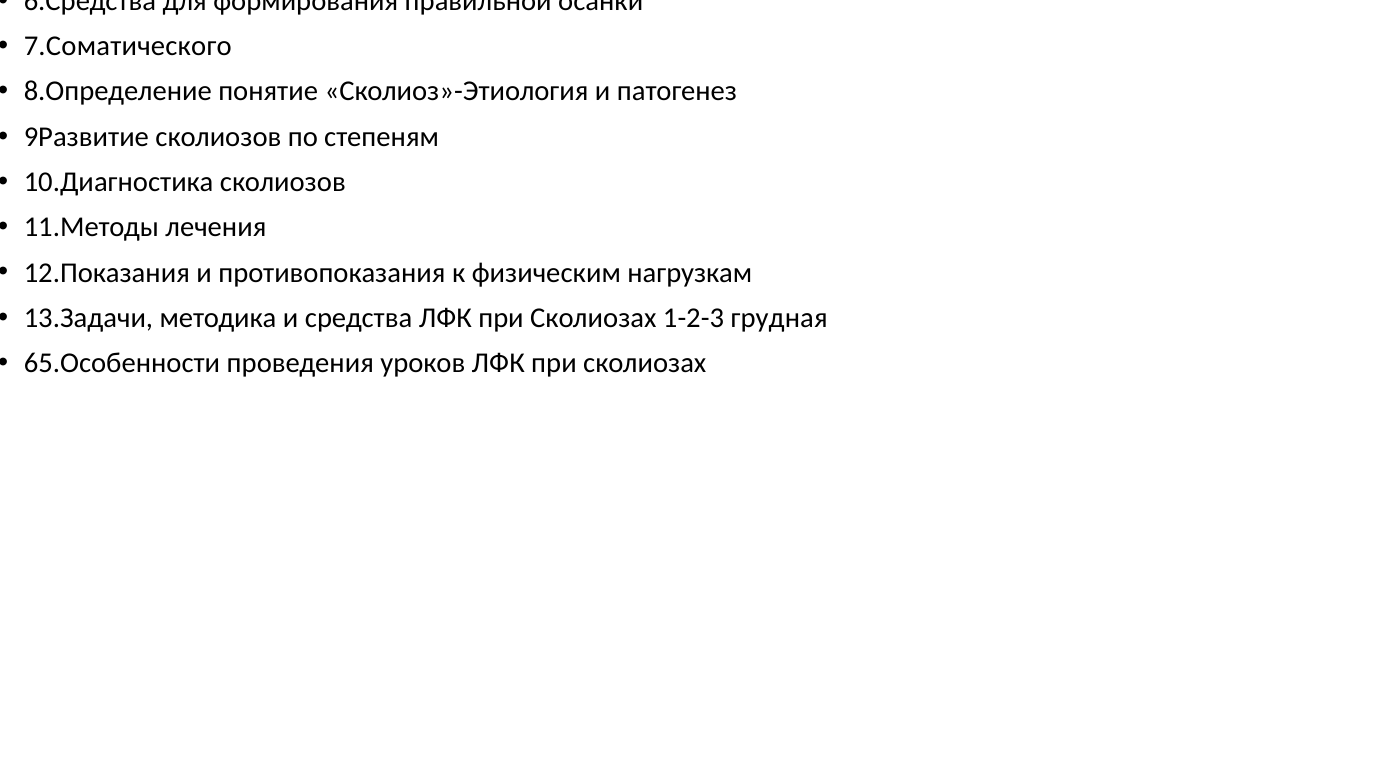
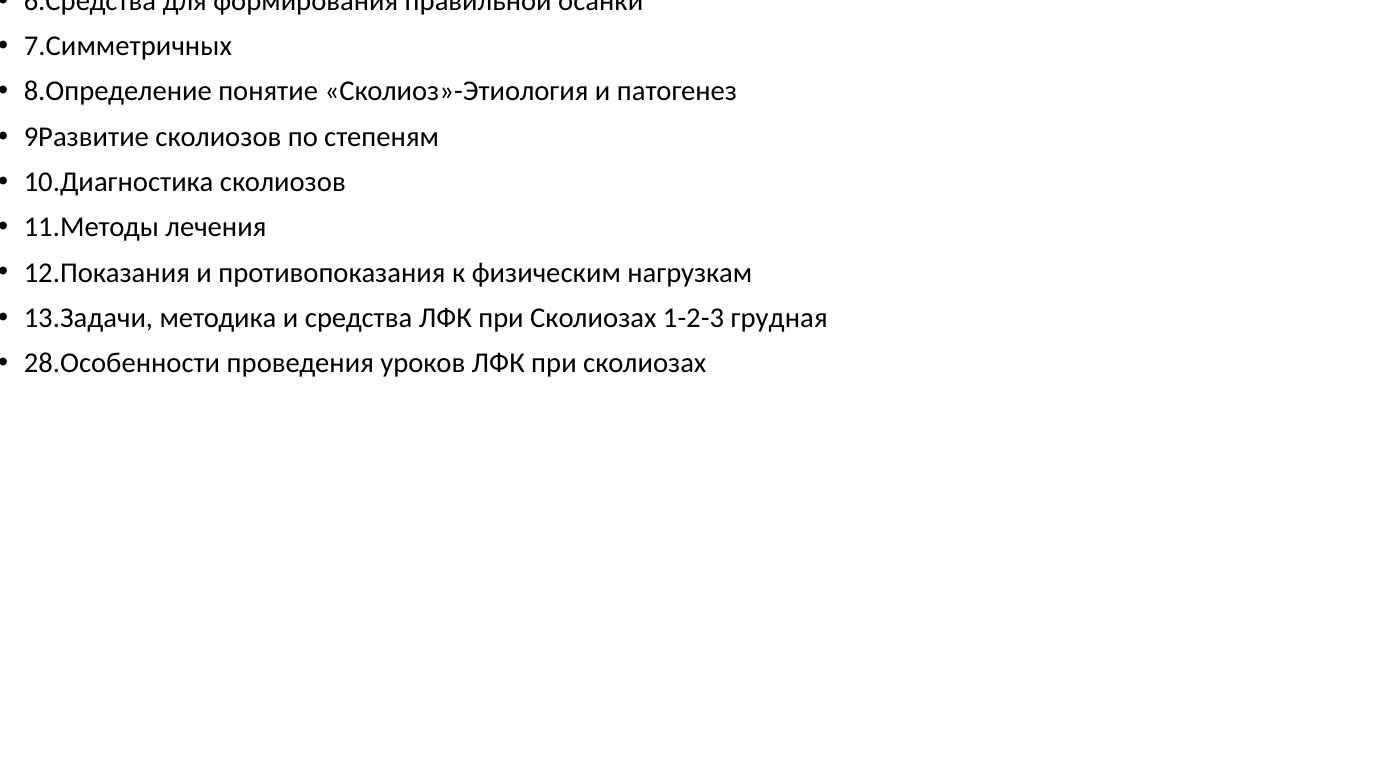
7.Соматического: 7.Соматического -> 7.Симметричных
65.Особенности: 65.Особенности -> 28.Особенности
